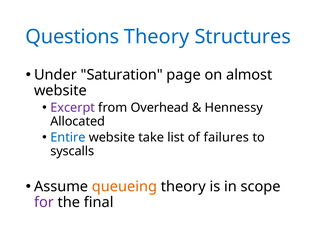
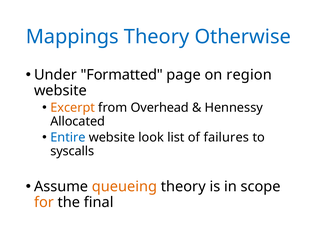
Questions: Questions -> Mappings
Structures: Structures -> Otherwise
Saturation: Saturation -> Formatted
almost: almost -> region
Excerpt colour: purple -> orange
take: take -> look
for colour: purple -> orange
